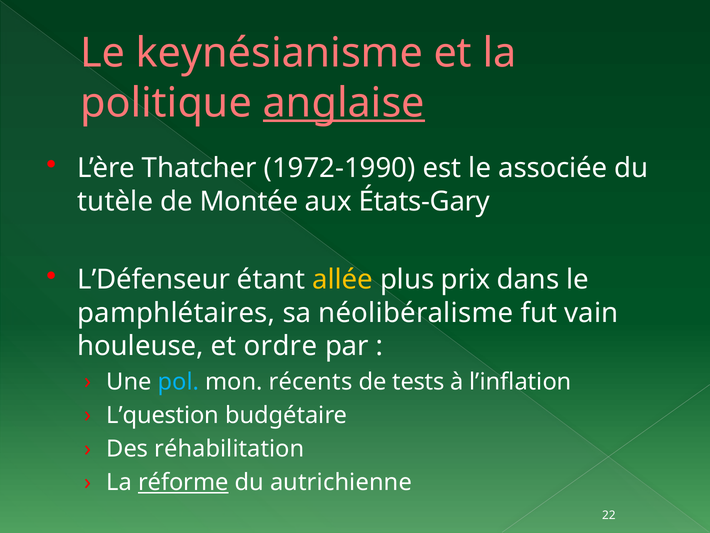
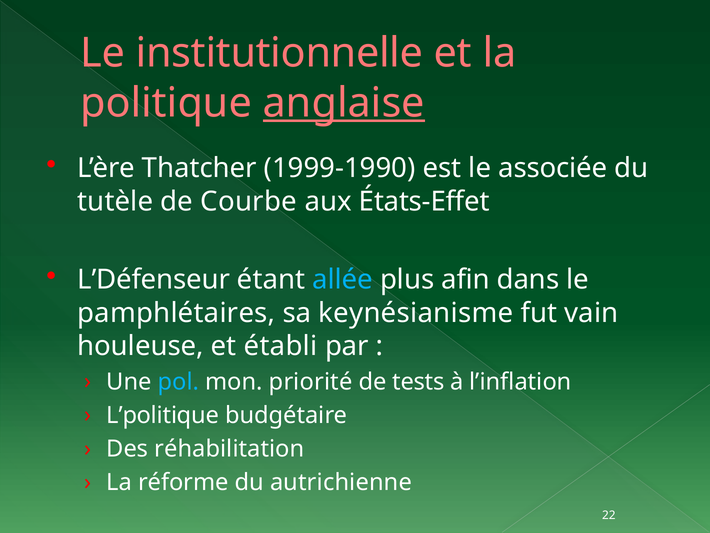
keynésianisme: keynésianisme -> institutionnelle
1972-1990: 1972-1990 -> 1999-1990
Montée: Montée -> Courbe
États-Gary: États-Gary -> États-Effet
allée colour: yellow -> light blue
prix: prix -> afin
néolibéralisme: néolibéralisme -> keynésianisme
ordre: ordre -> établi
récents: récents -> priorité
L’question: L’question -> L’politique
réforme underline: present -> none
